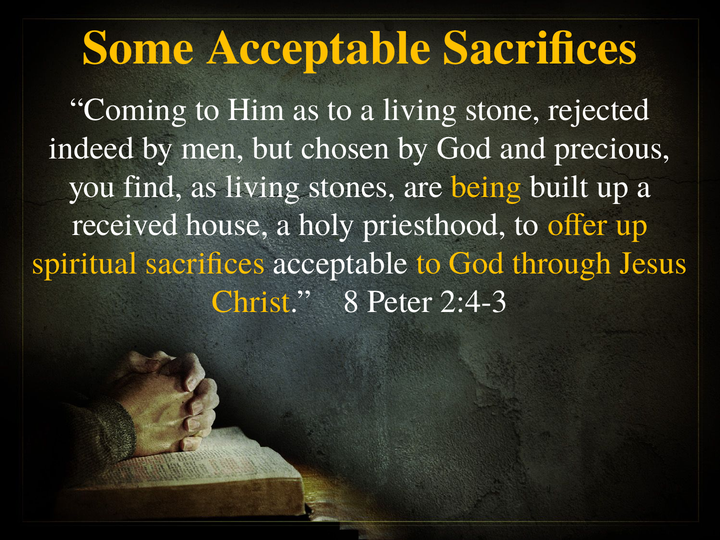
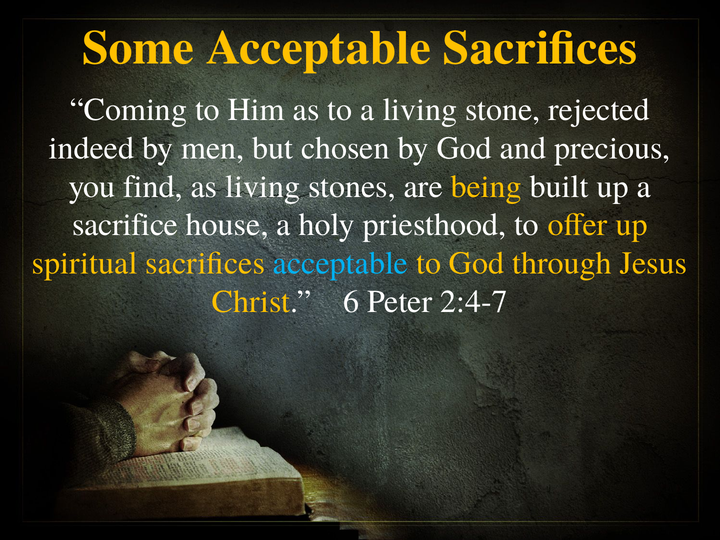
received: received -> sacrifice
acceptable at (341, 263) colour: white -> light blue
8: 8 -> 6
2:4-3: 2:4-3 -> 2:4-7
